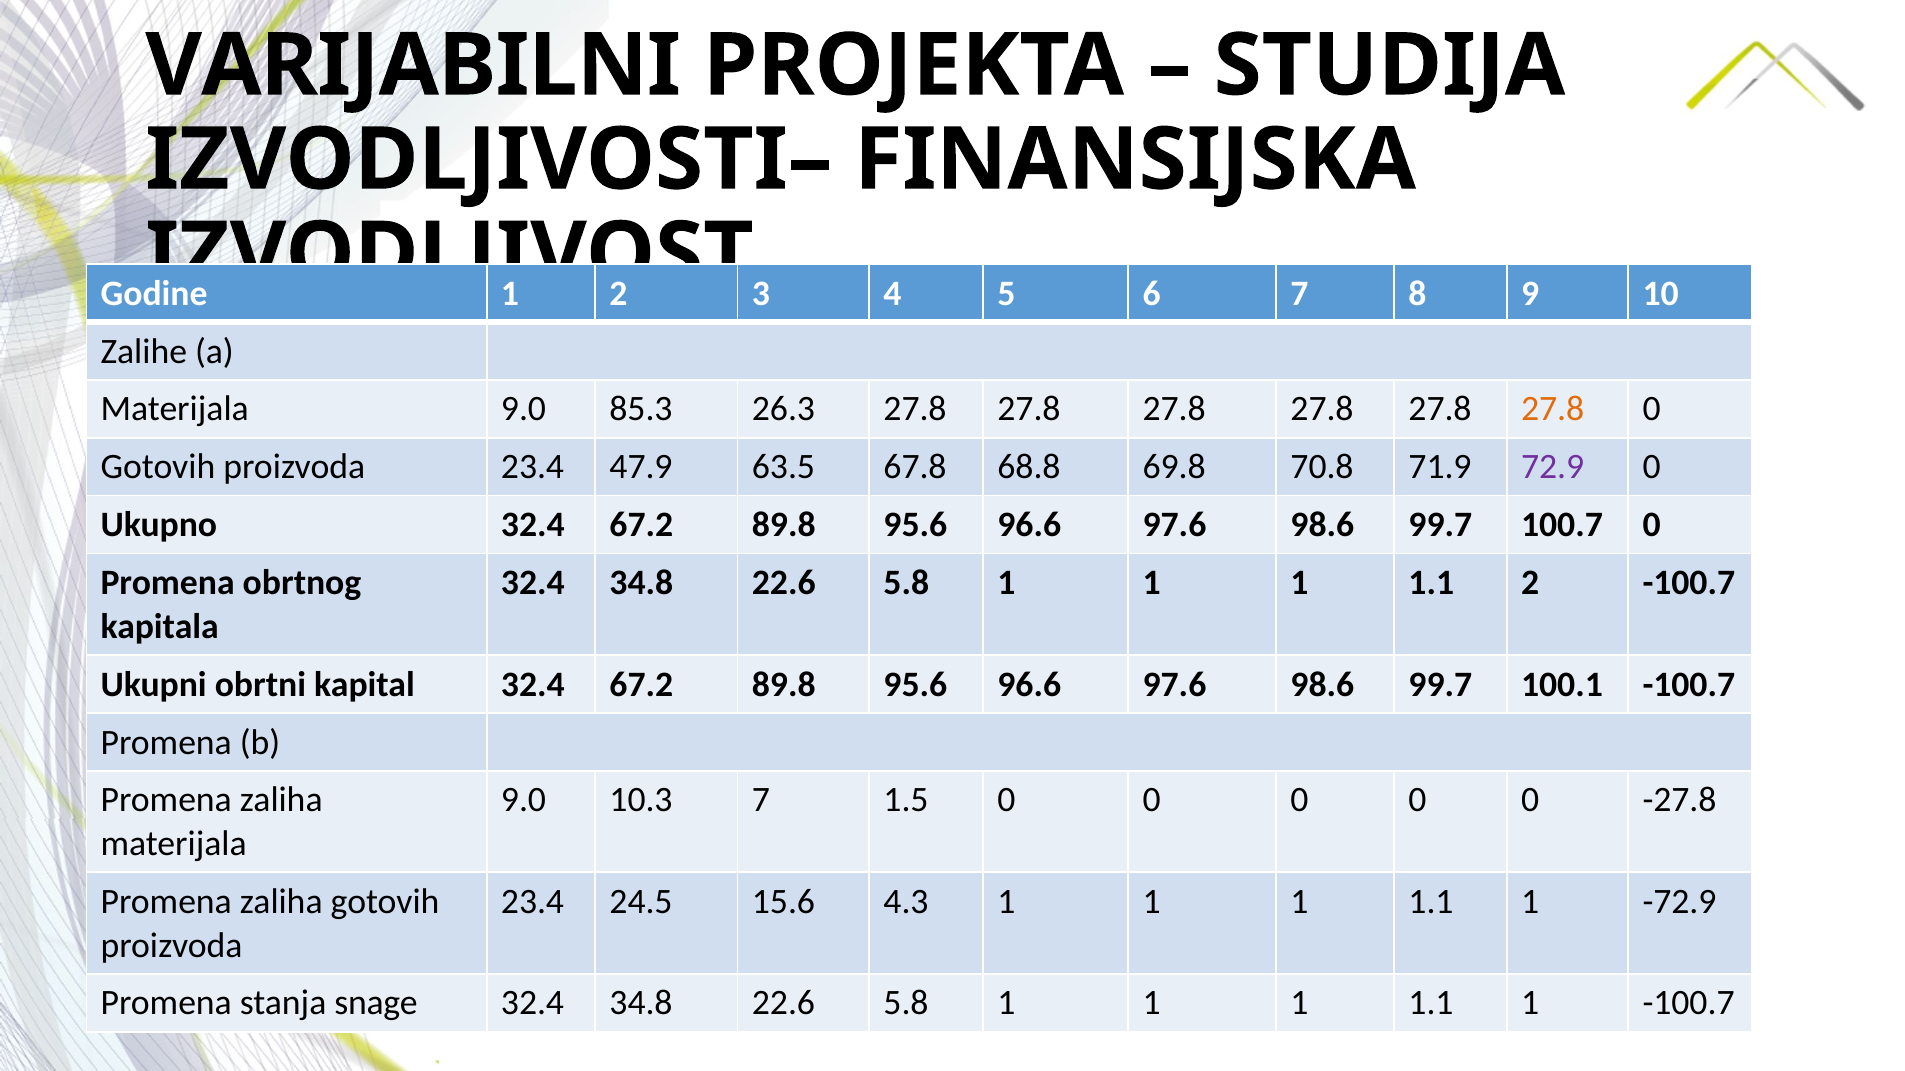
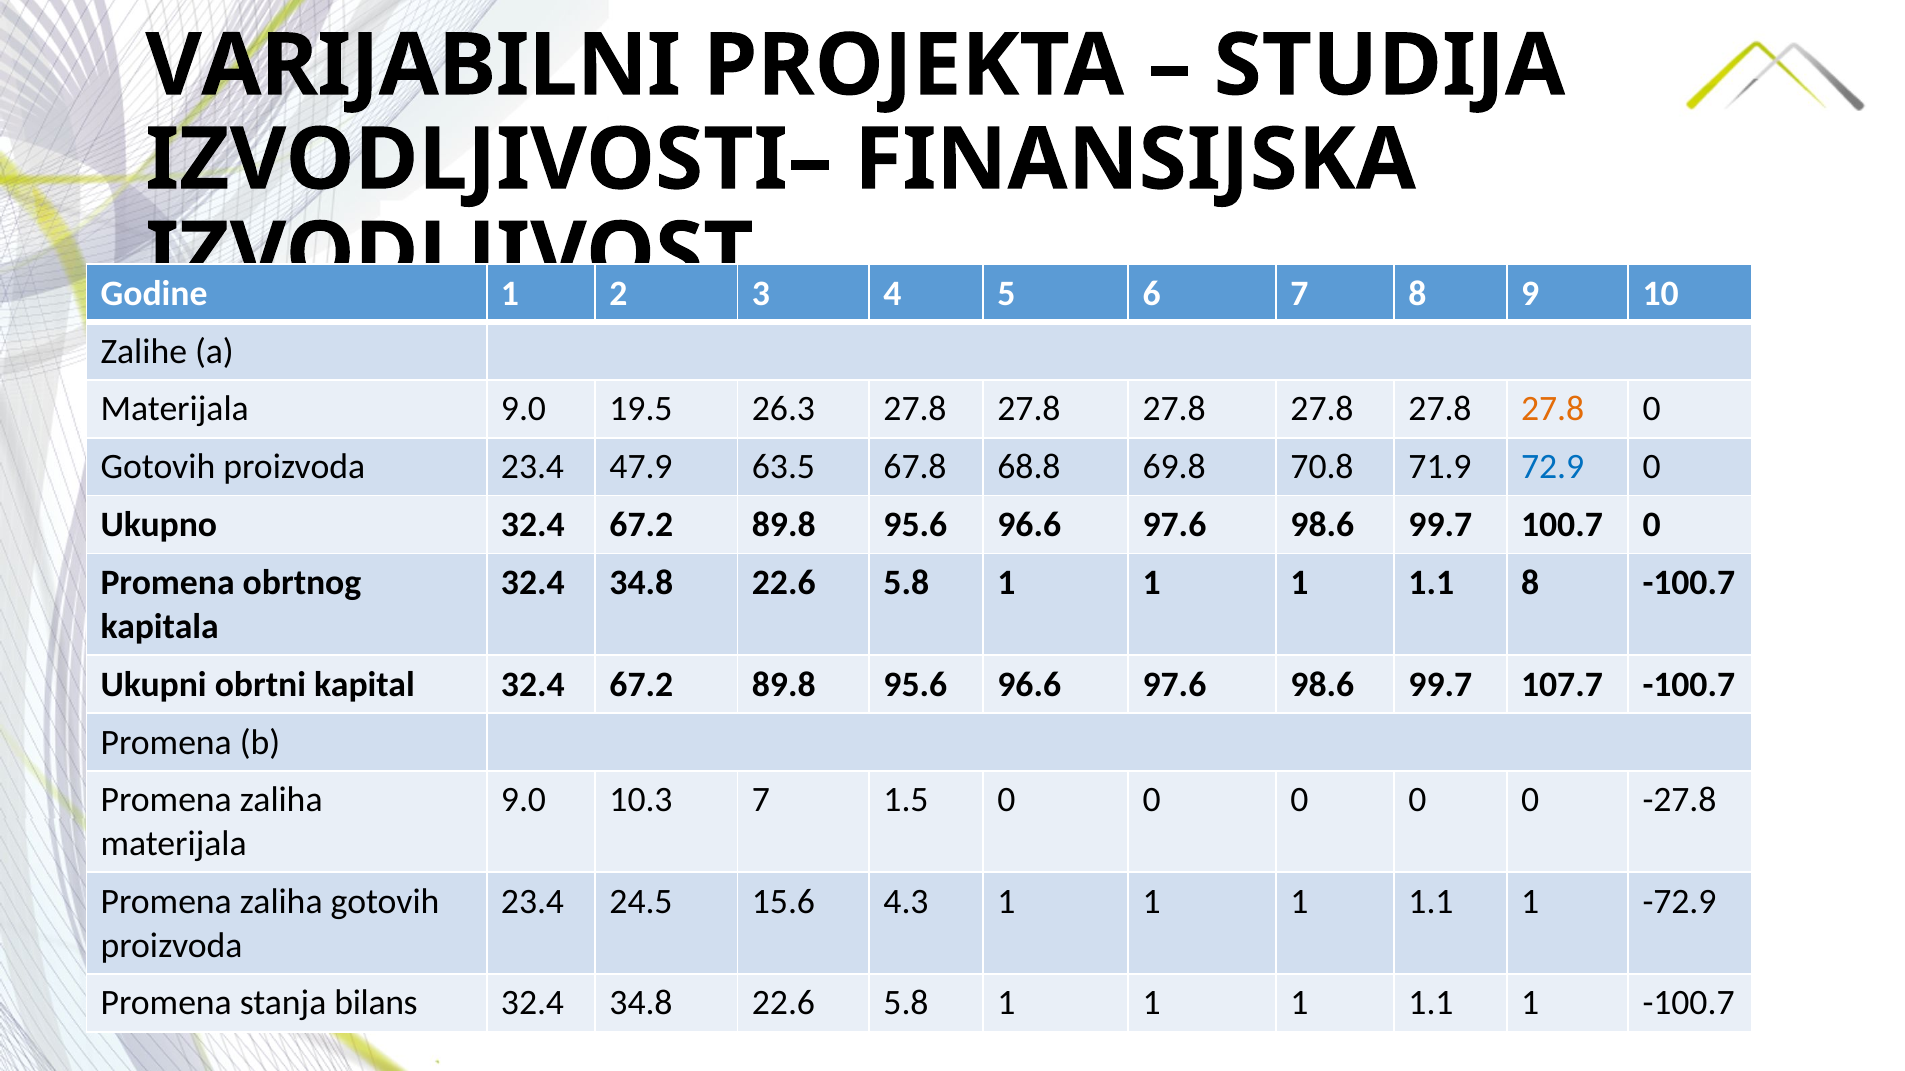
85.3: 85.3 -> 19.5
72.9 colour: purple -> blue
1.1 2: 2 -> 8
100.1: 100.1 -> 107.7
snage: snage -> bilans
